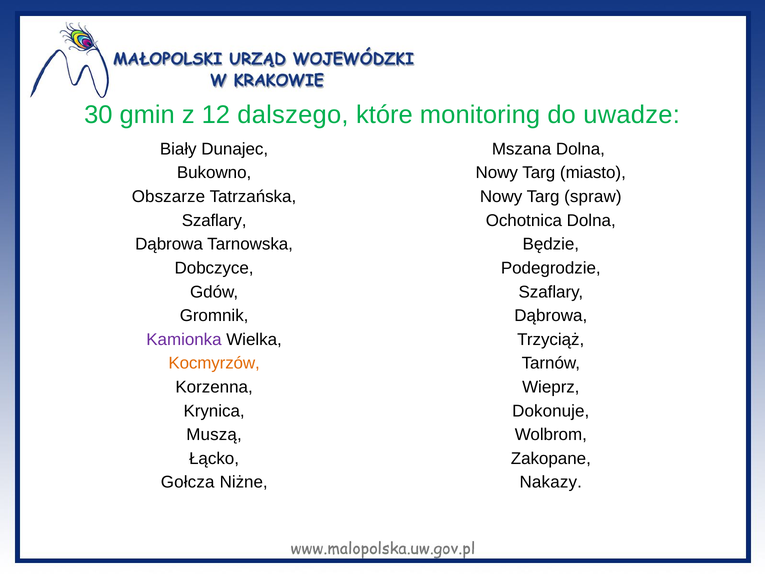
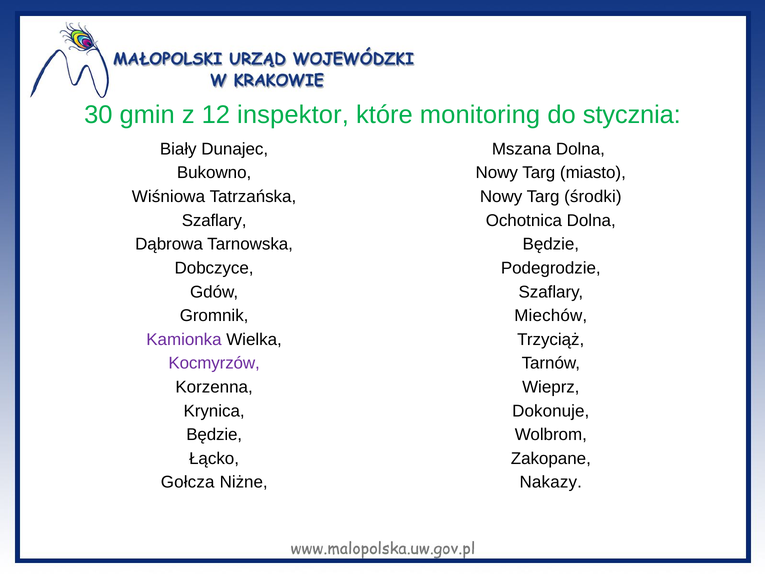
dalszego: dalszego -> inspektor
uwadze: uwadze -> stycznia
Obszarze: Obszarze -> Wiśniowa
spraw: spraw -> środki
Dąbrowa at (551, 316): Dąbrowa -> Miechów
Kocmyrzów colour: orange -> purple
Muszą at (214, 435): Muszą -> Będzie
